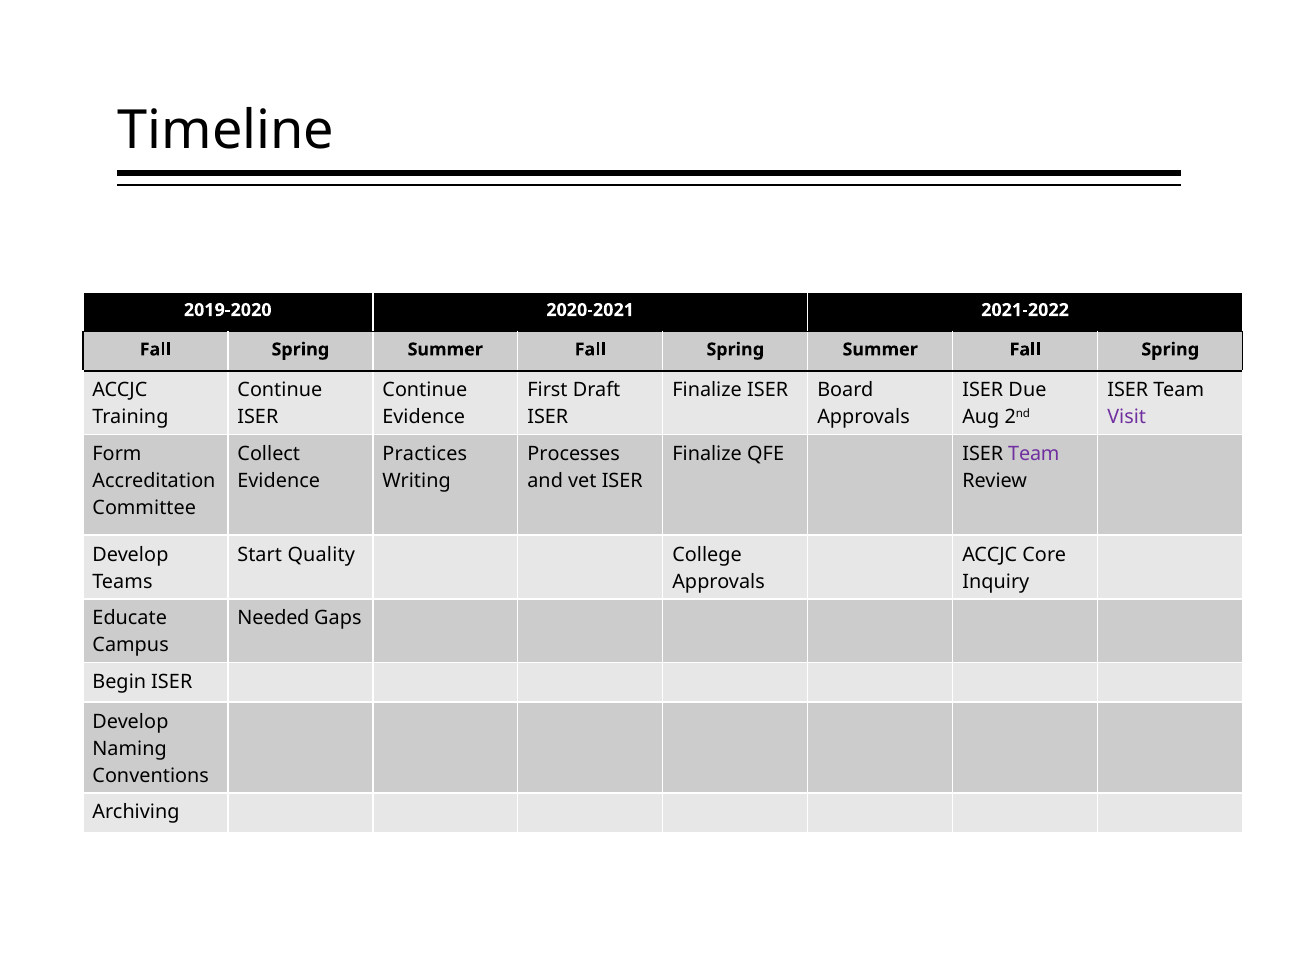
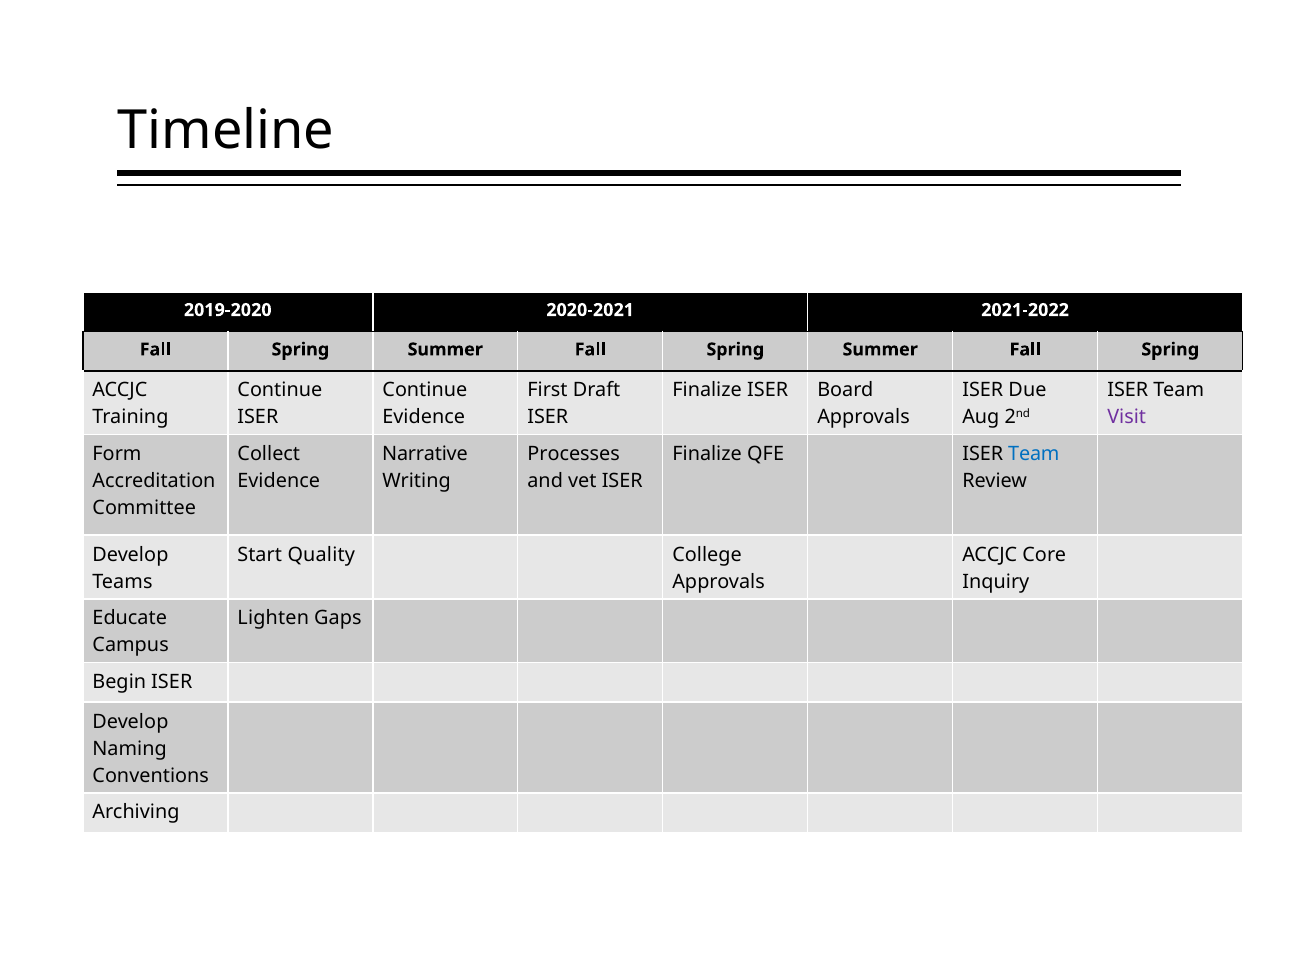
Practices: Practices -> Narrative
Team at (1034, 454) colour: purple -> blue
Needed: Needed -> Lighten
